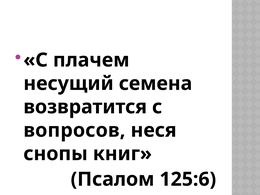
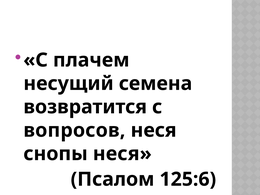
снопы книг: книг -> неся
